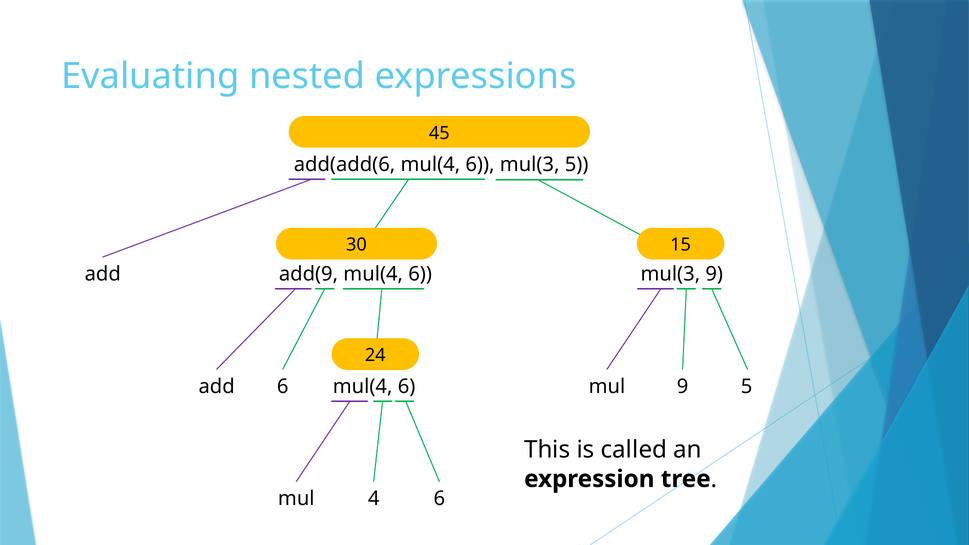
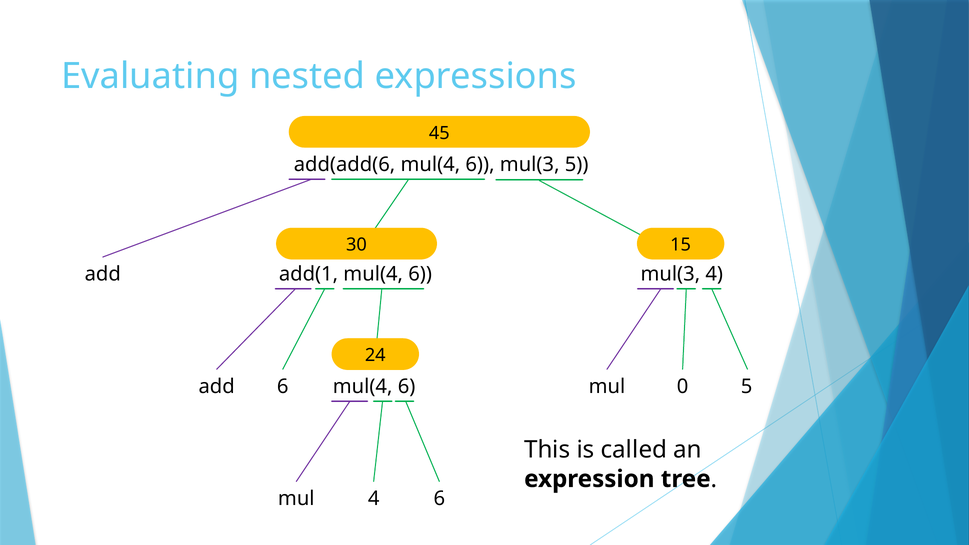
add(9: add(9 -> add(1
mul(3 9: 9 -> 4
mul 9: 9 -> 0
